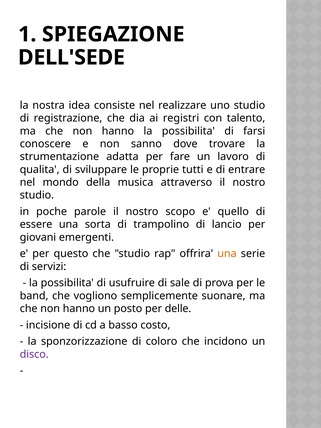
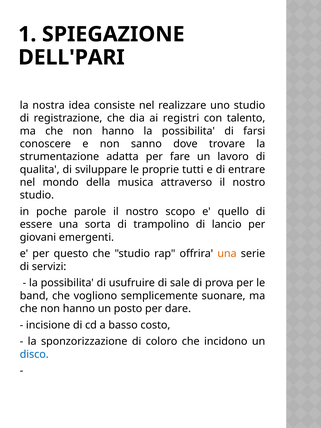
DELL'SEDE: DELL'SEDE -> DELL'PARI
delle: delle -> dare
disco colour: purple -> blue
